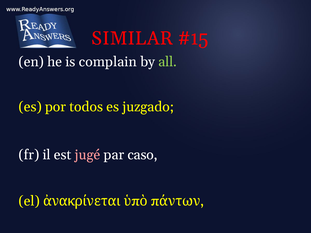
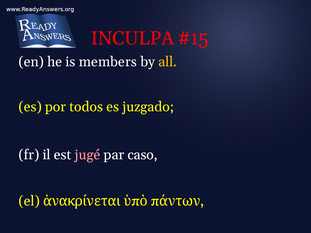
SIMILAR: SIMILAR -> INCULPA
complain: complain -> members
all colour: light green -> yellow
